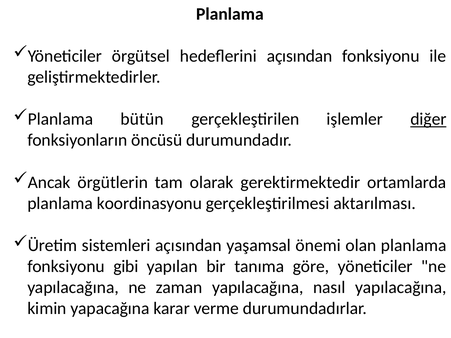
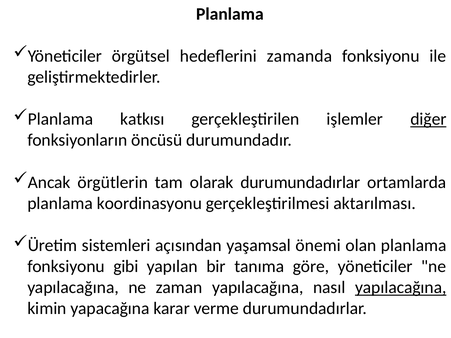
hedeflerini açısından: açısından -> zamanda
bütün: bütün -> katkısı
olarak gerektirmektedir: gerektirmektedir -> durumundadırlar
yapılacağına at (401, 288) underline: none -> present
